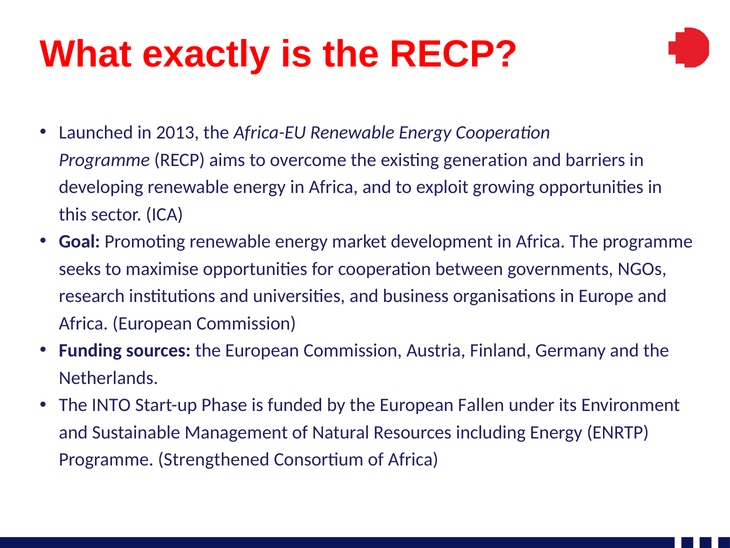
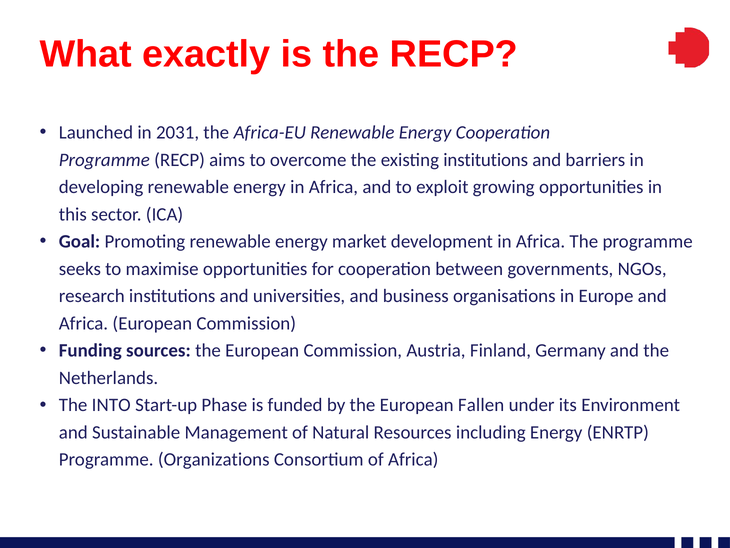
2013: 2013 -> 2031
existing generation: generation -> institutions
Strengthened: Strengthened -> Organizations
